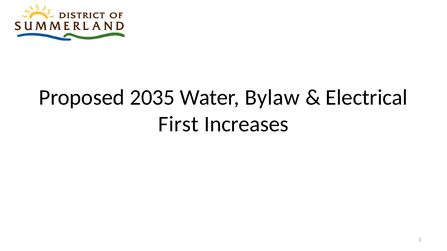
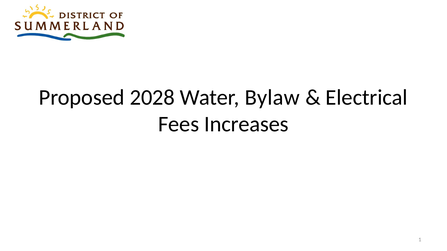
2035: 2035 -> 2028
First: First -> Fees
